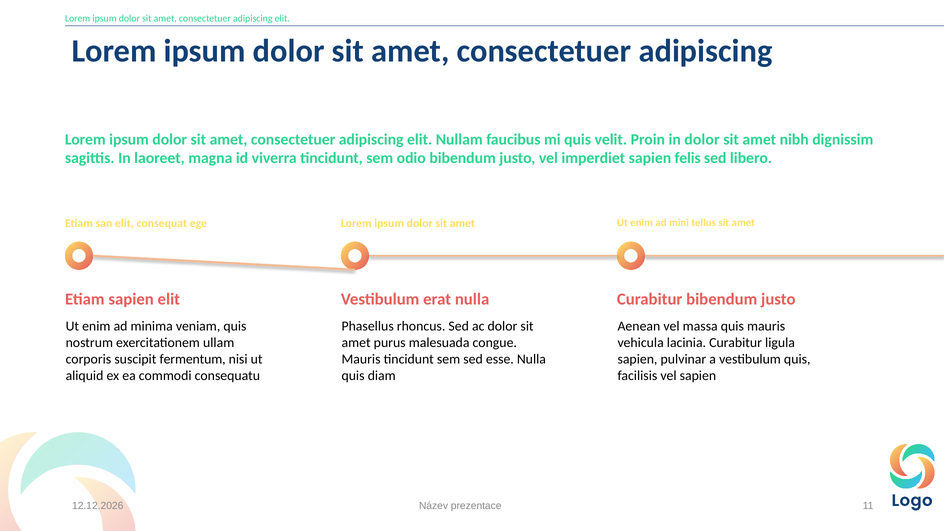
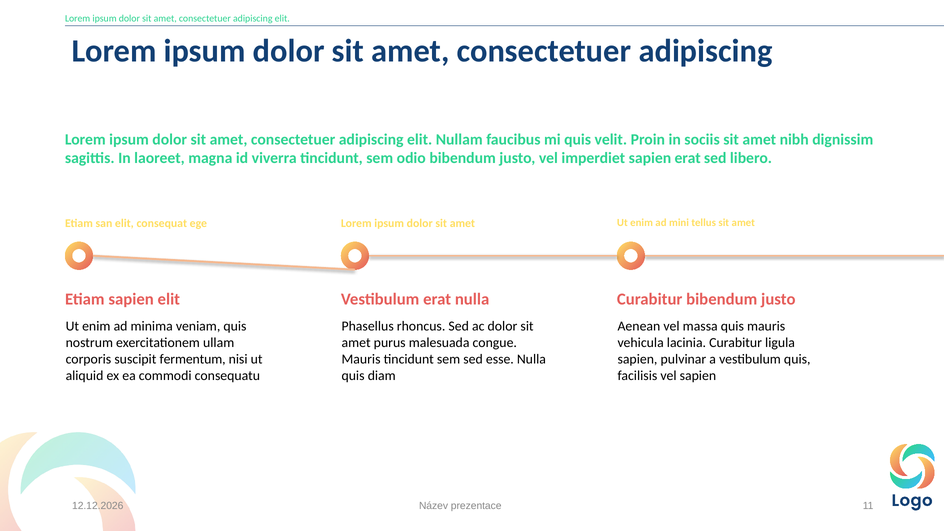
in dolor: dolor -> sociis
sapien felis: felis -> erat
